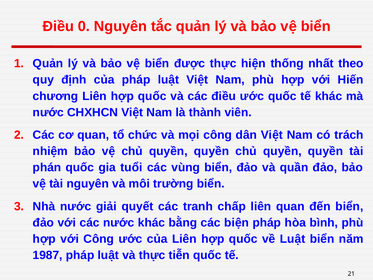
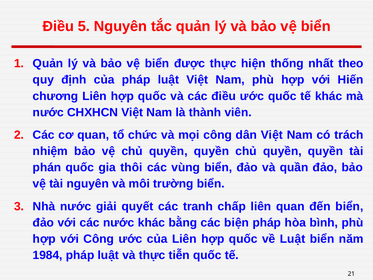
0: 0 -> 5
tuổi: tuổi -> thôi
1987: 1987 -> 1984
